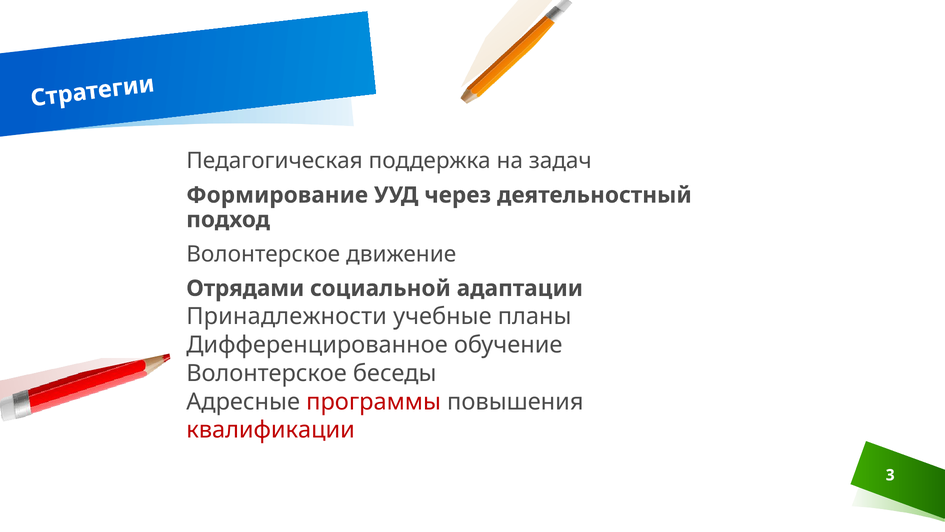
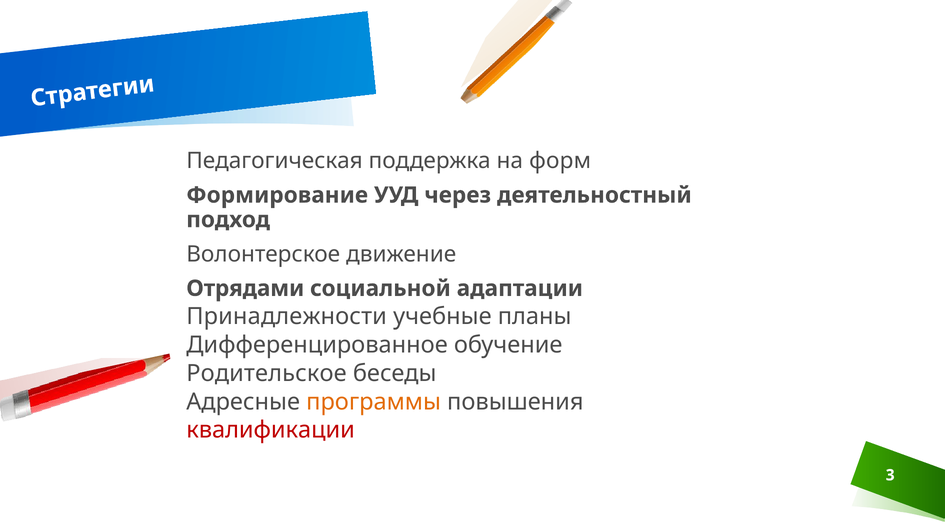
задач: задач -> форм
Волонтерское at (267, 373): Волонтерское -> Родительское
программы colour: red -> orange
